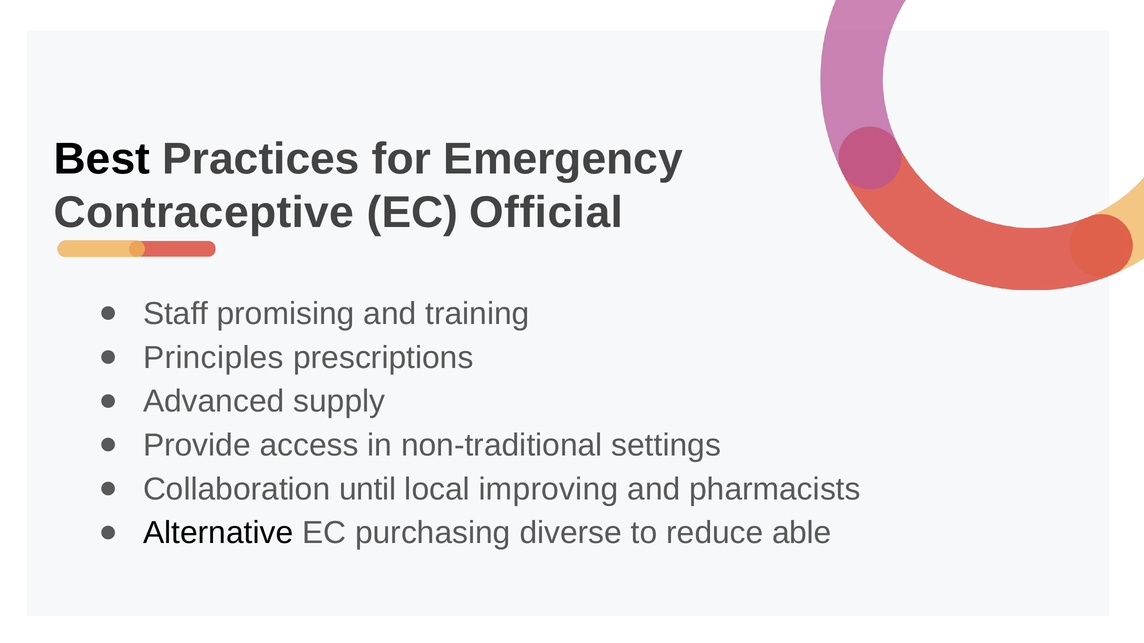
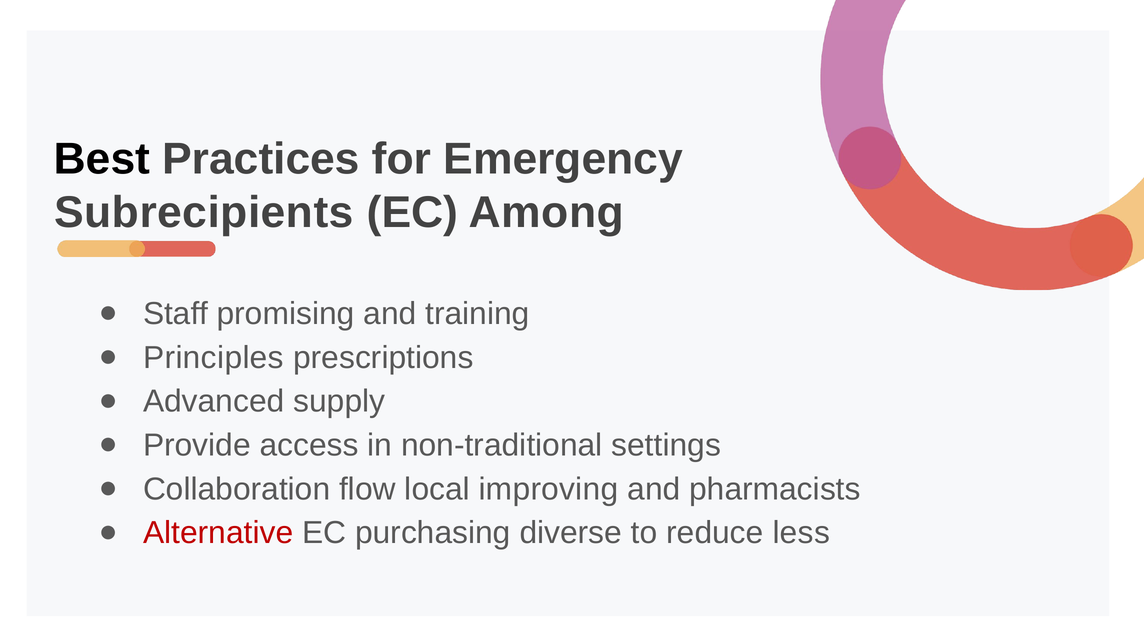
Contraceptive: Contraceptive -> Subrecipients
Official: Official -> Among
until: until -> flow
Alternative colour: black -> red
able: able -> less
